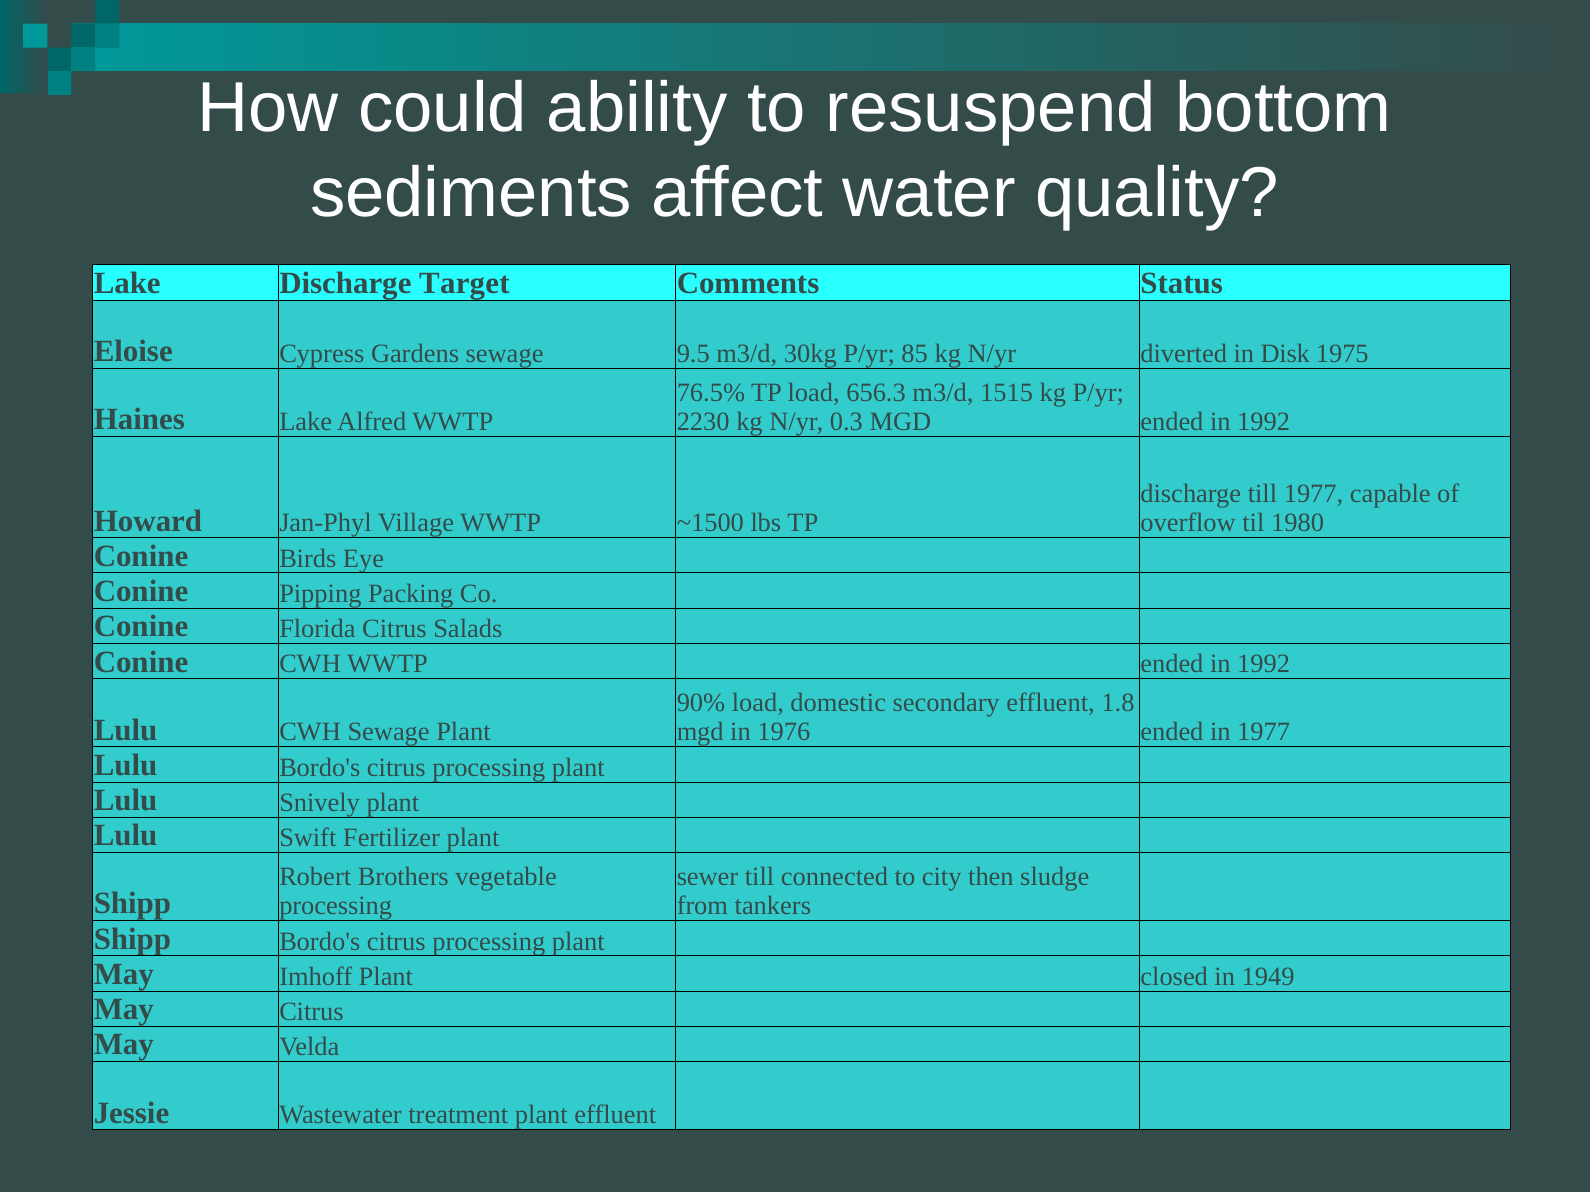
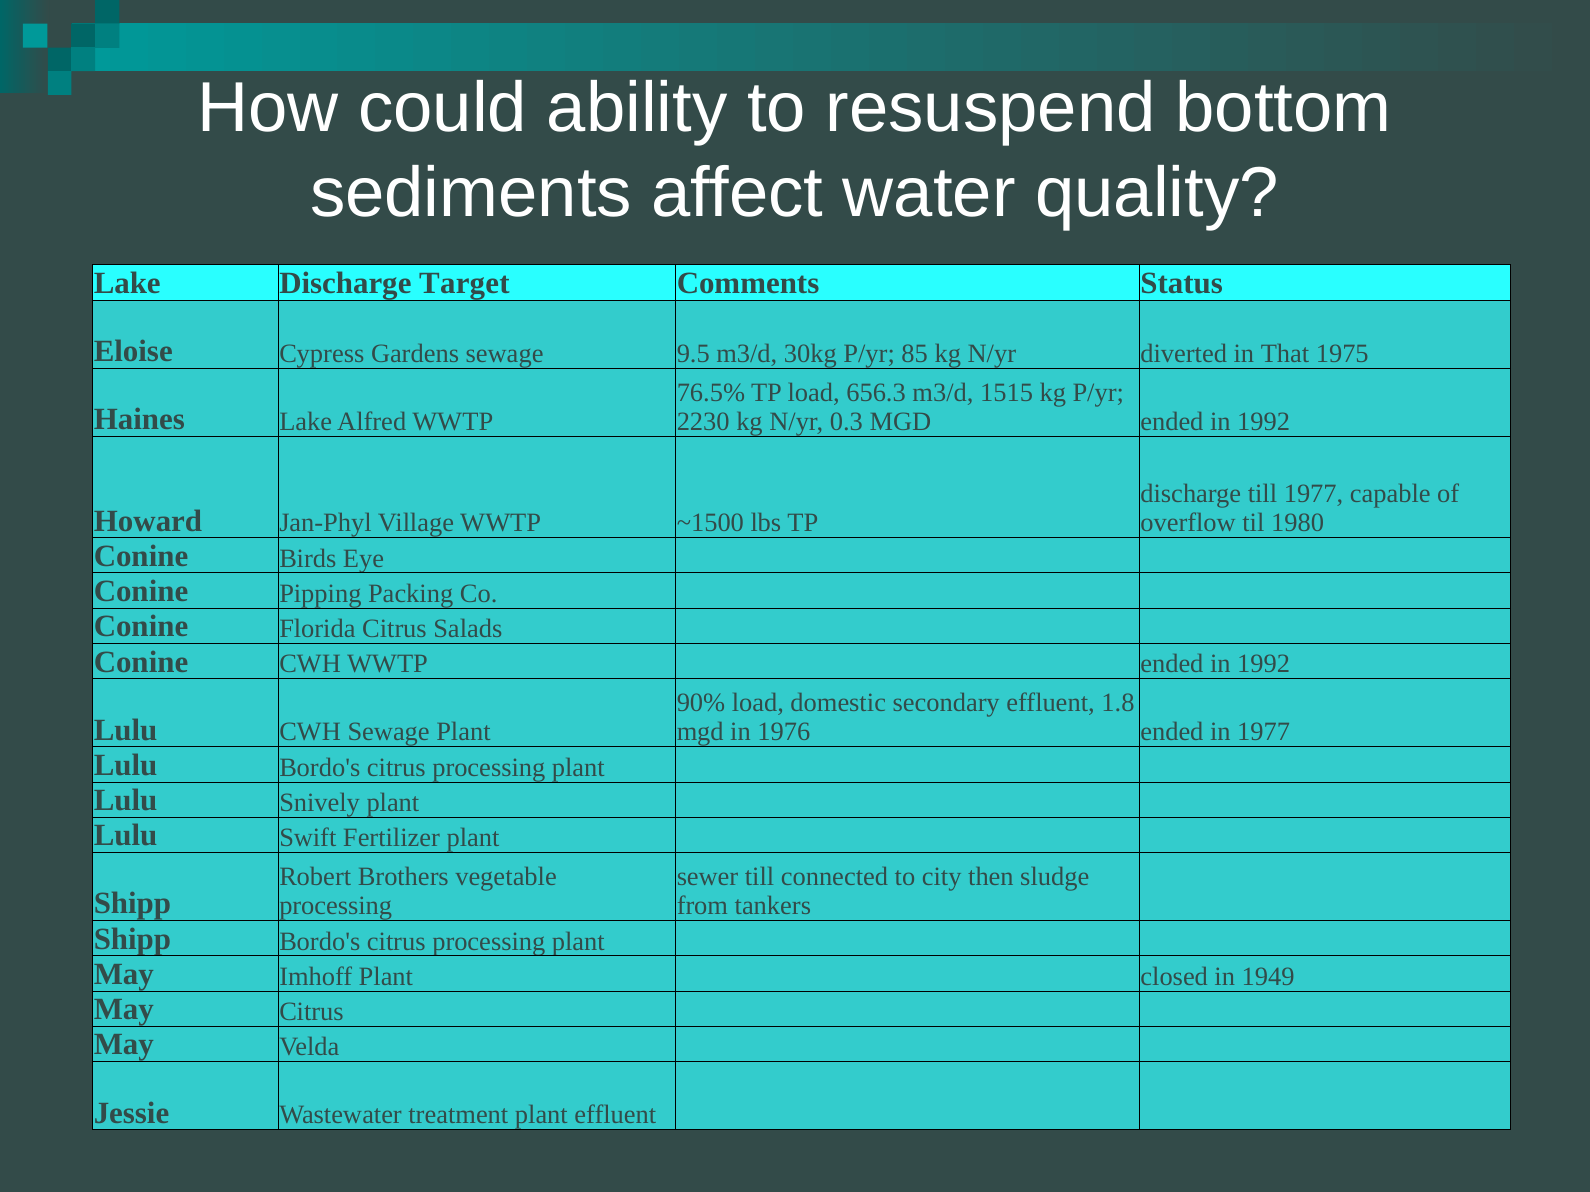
Disk: Disk -> That
